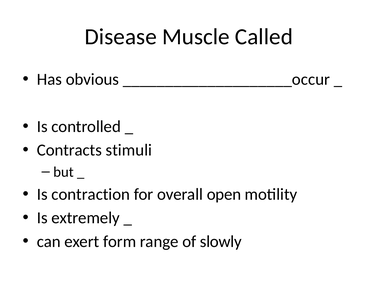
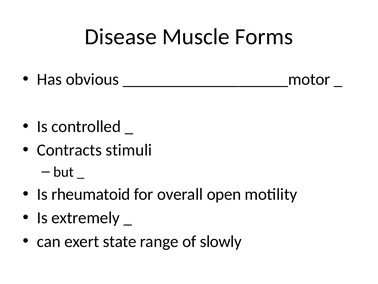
Called: Called -> Forms
____________________occur: ____________________occur -> ____________________motor
contraction: contraction -> rheumatoid
form: form -> state
